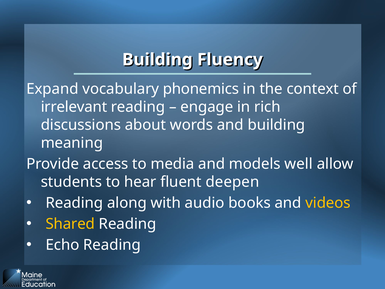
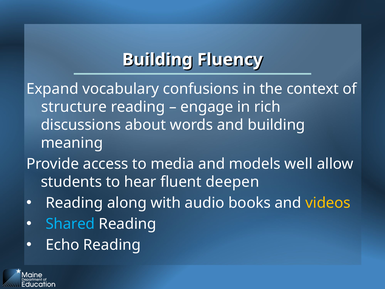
phonemics: phonemics -> confusions
irrelevant: irrelevant -> structure
Shared colour: yellow -> light blue
